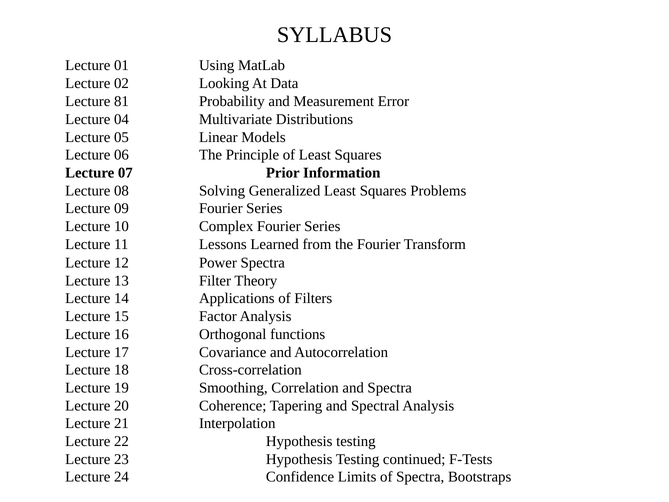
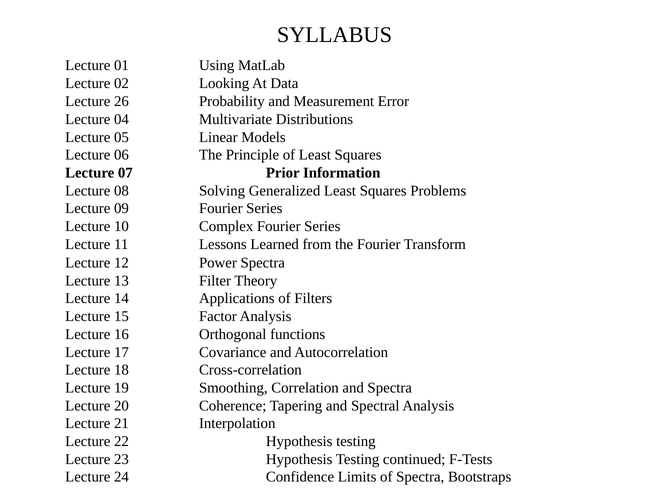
81: 81 -> 26
